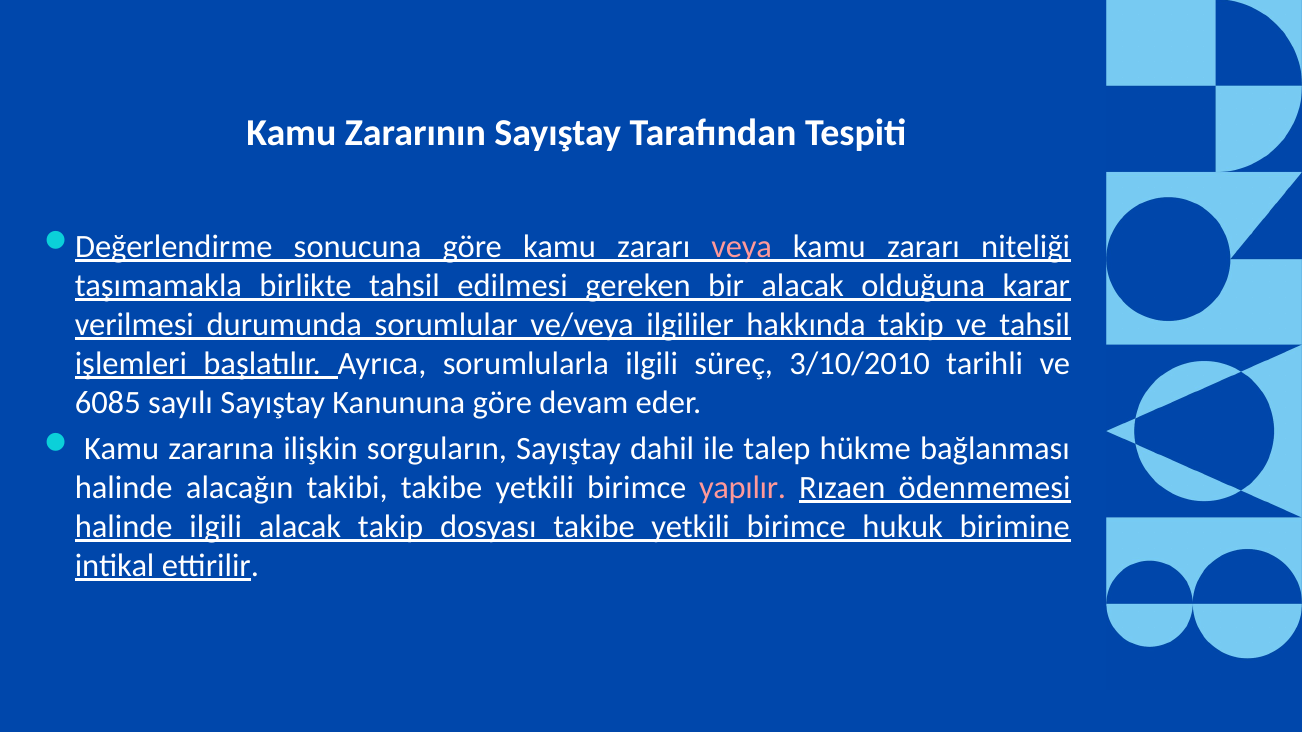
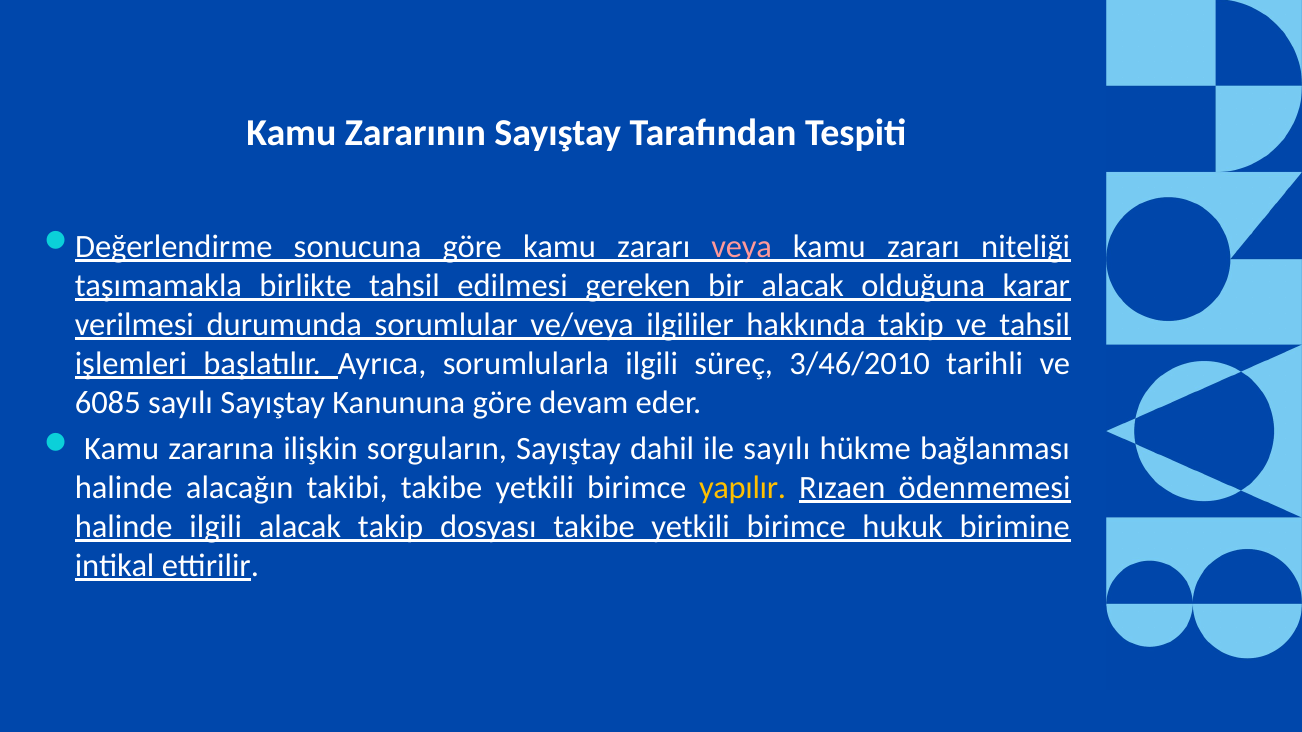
3/10/2010: 3/10/2010 -> 3/46/2010
ile talep: talep -> sayılı
yapılır colour: pink -> yellow
